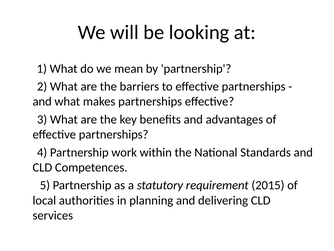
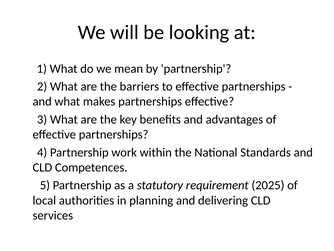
2015: 2015 -> 2025
